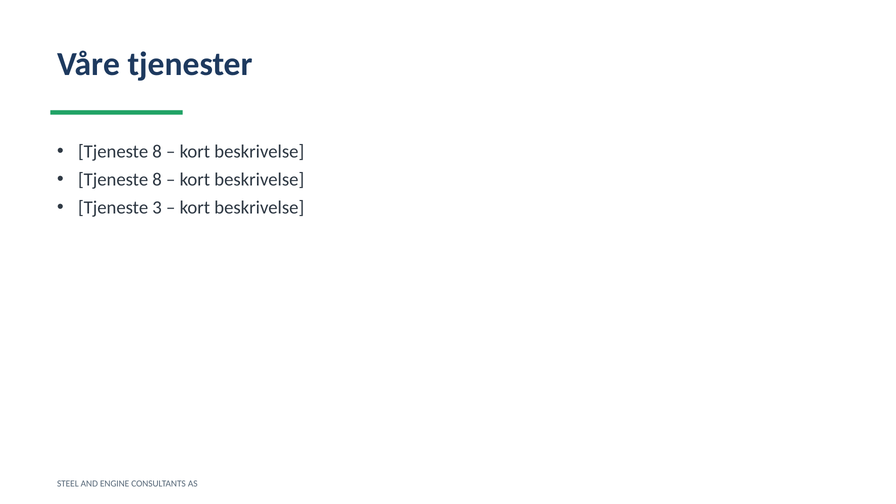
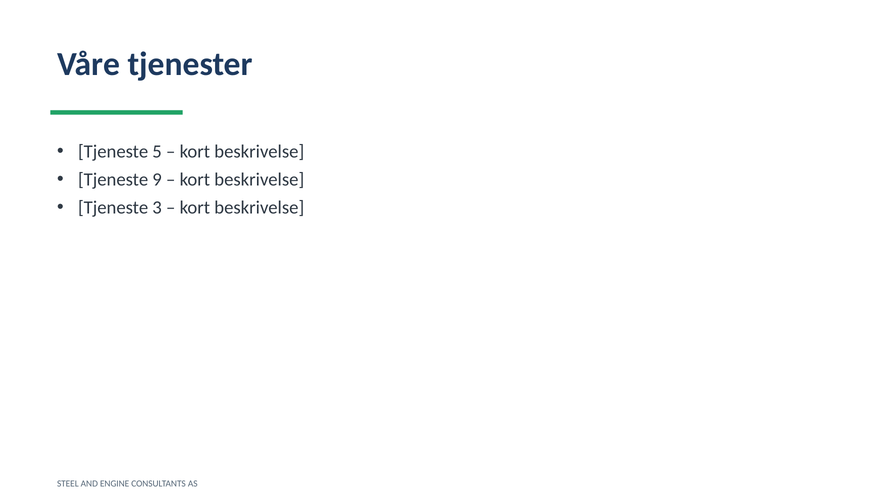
8 at (157, 152): 8 -> 5
8 at (157, 180): 8 -> 9
